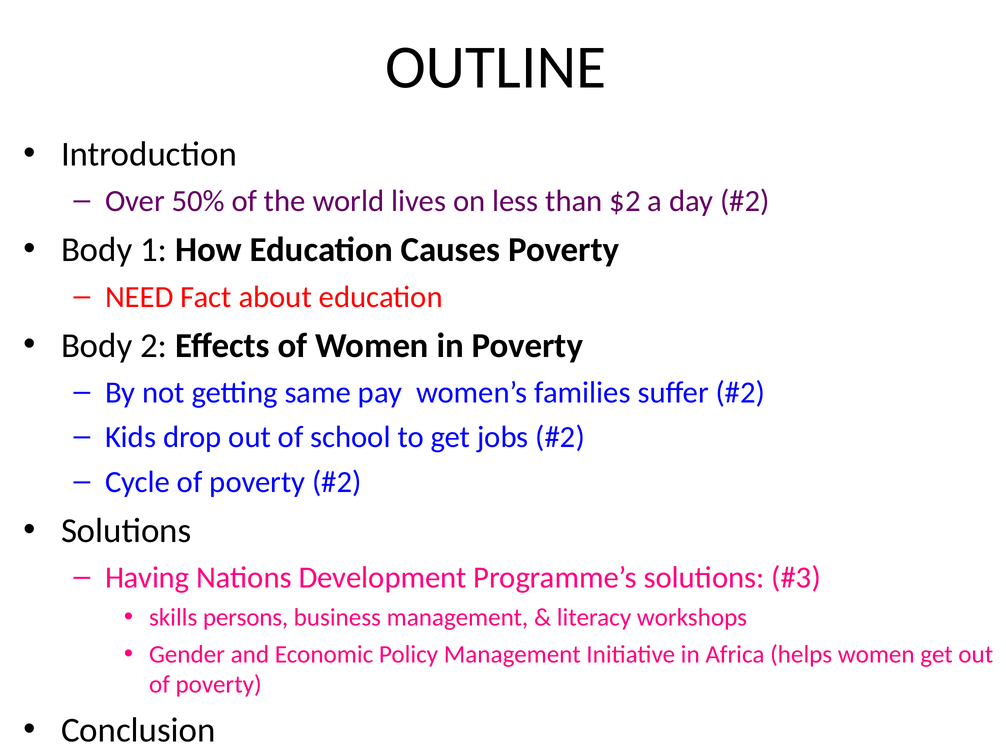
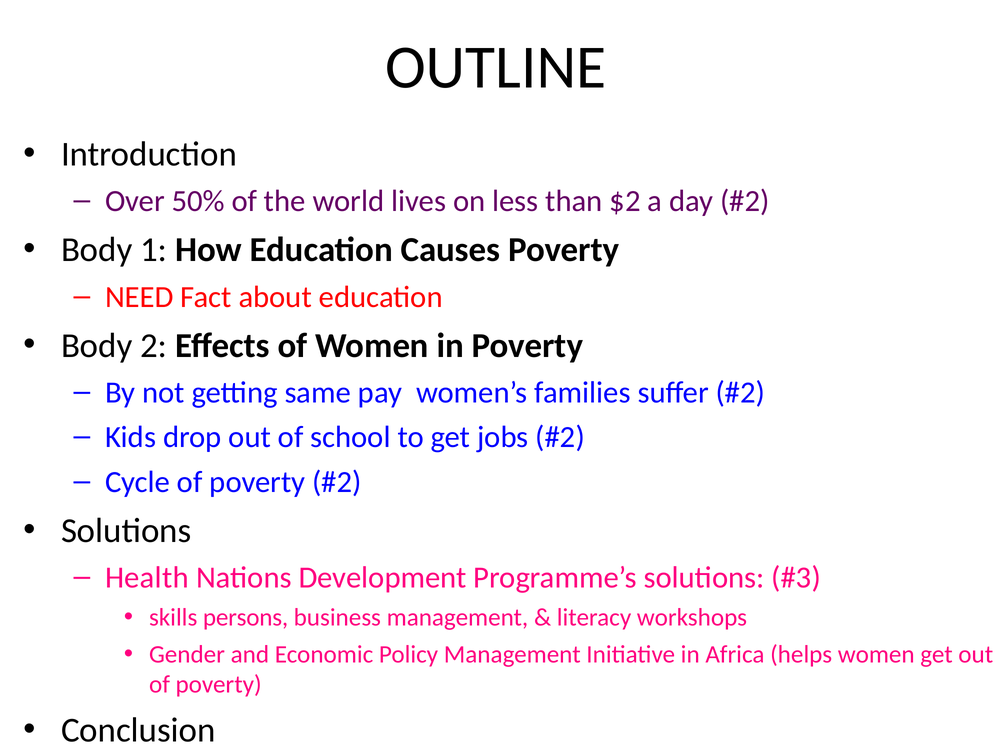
Having: Having -> Health
